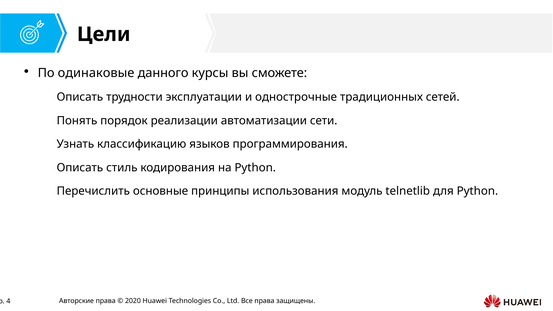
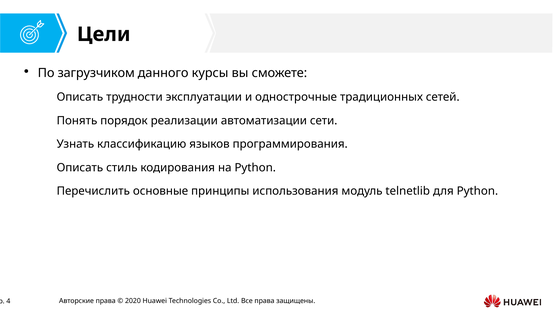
одинаковые: одинаковые -> загрузчиком
